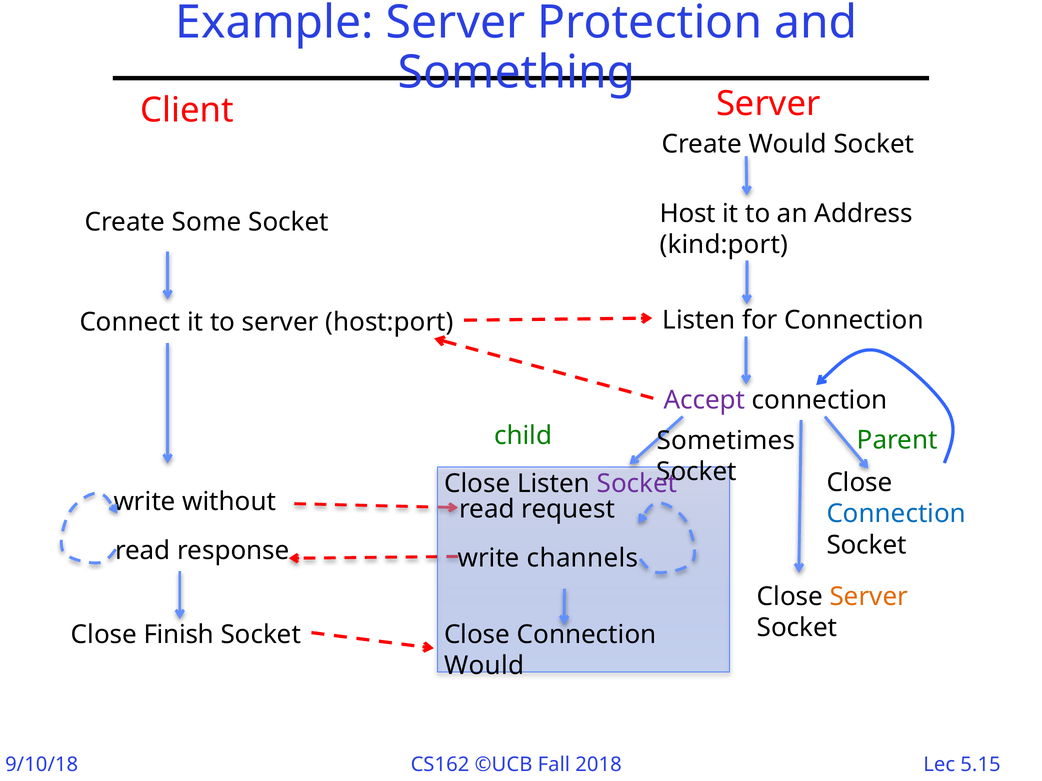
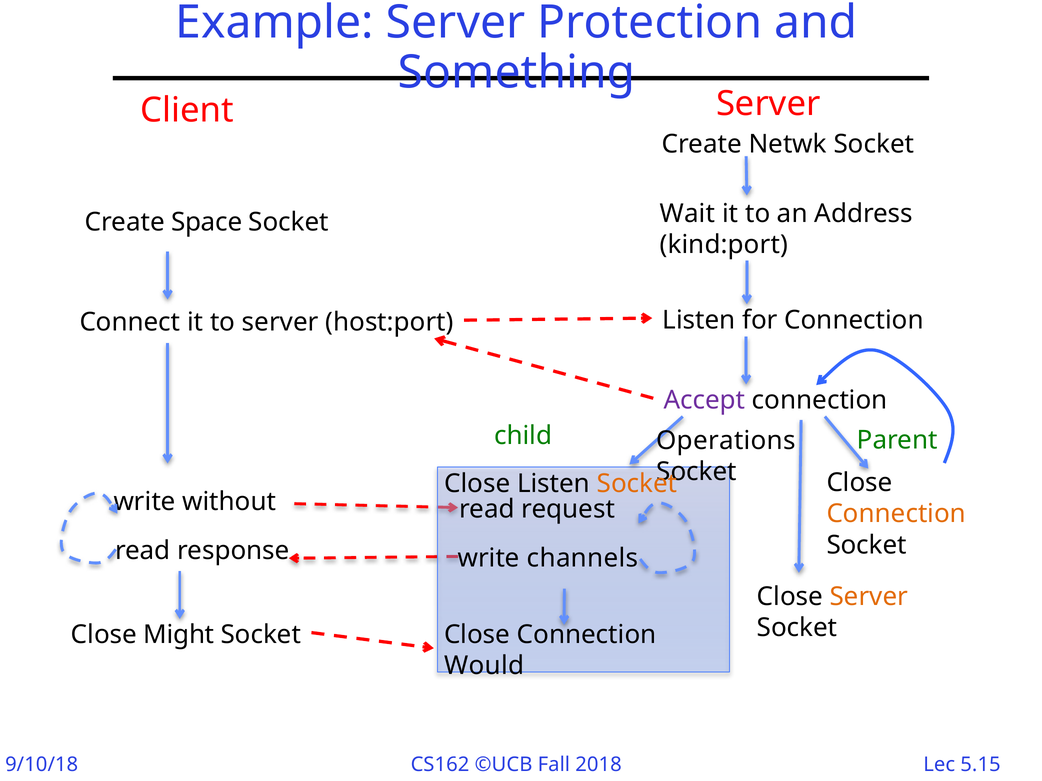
Create Would: Would -> Netwk
Host: Host -> Wait
Some: Some -> Space
Sometimes: Sometimes -> Operations
Socket at (637, 484) colour: purple -> orange
Connection at (896, 514) colour: blue -> orange
Finish: Finish -> Might
